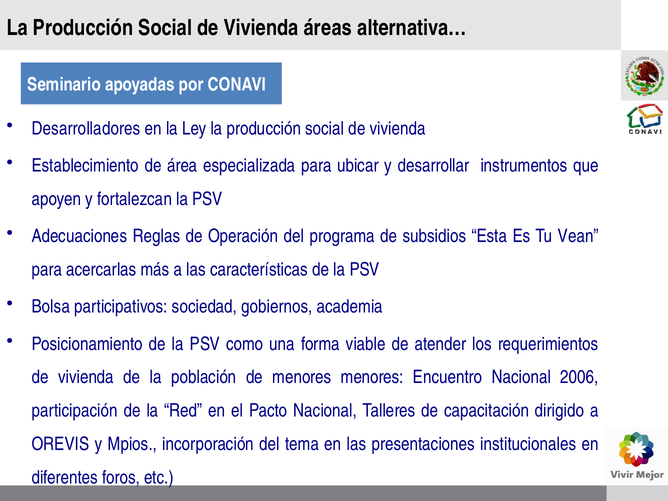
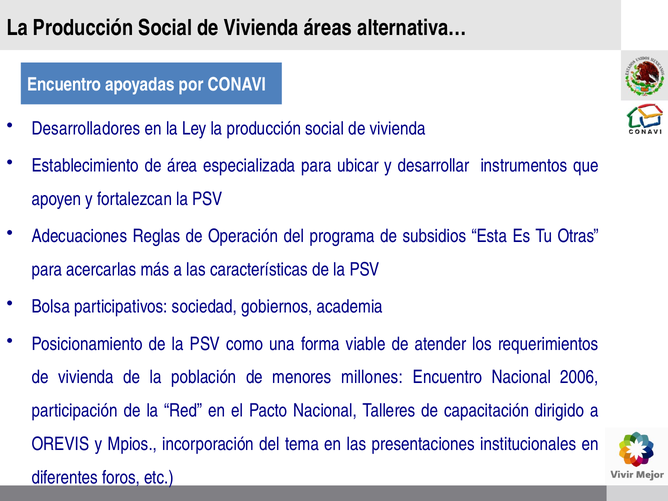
Seminario at (64, 85): Seminario -> Encuentro
Vean: Vean -> Otras
menores menores: menores -> millones
